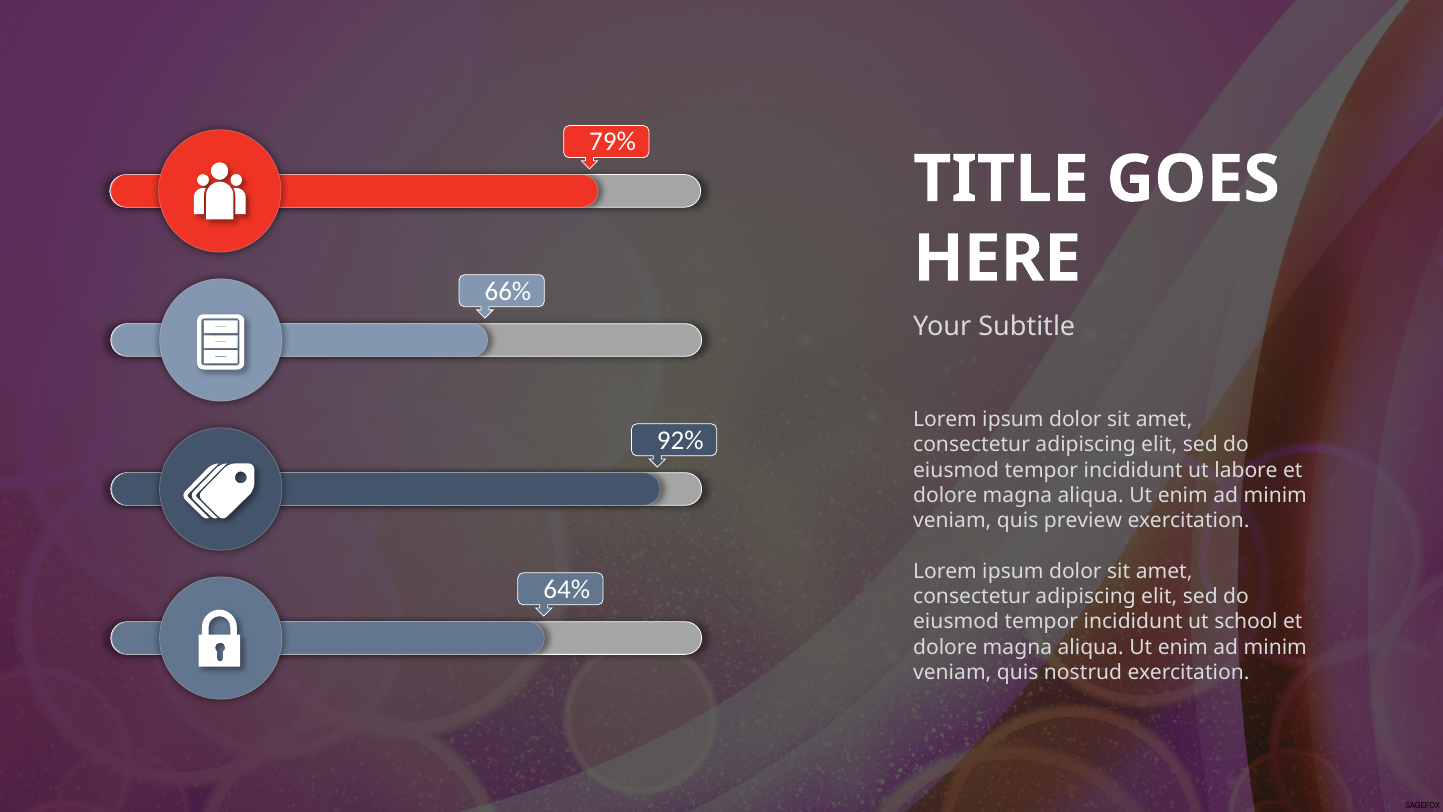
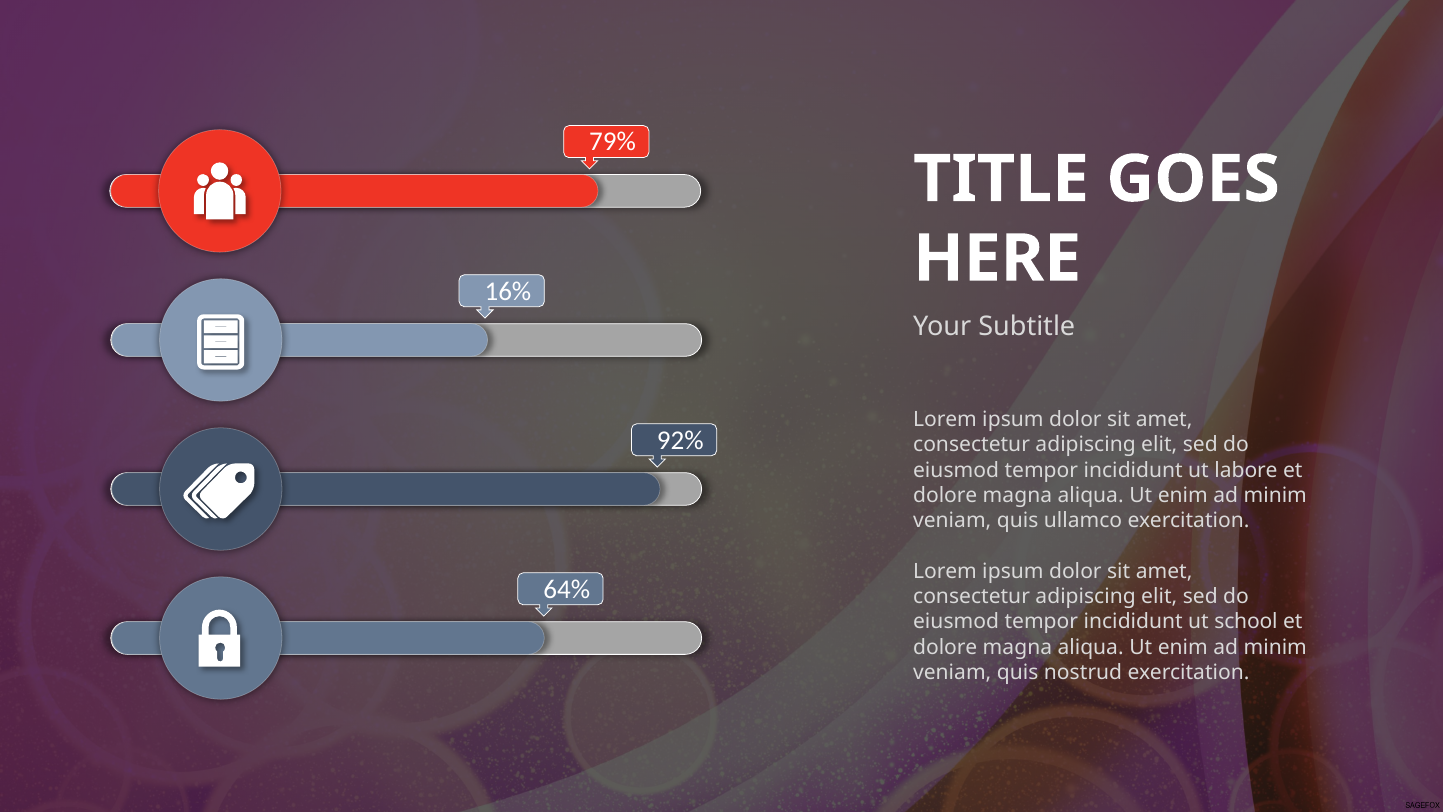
66%: 66% -> 16%
preview: preview -> ullamco
